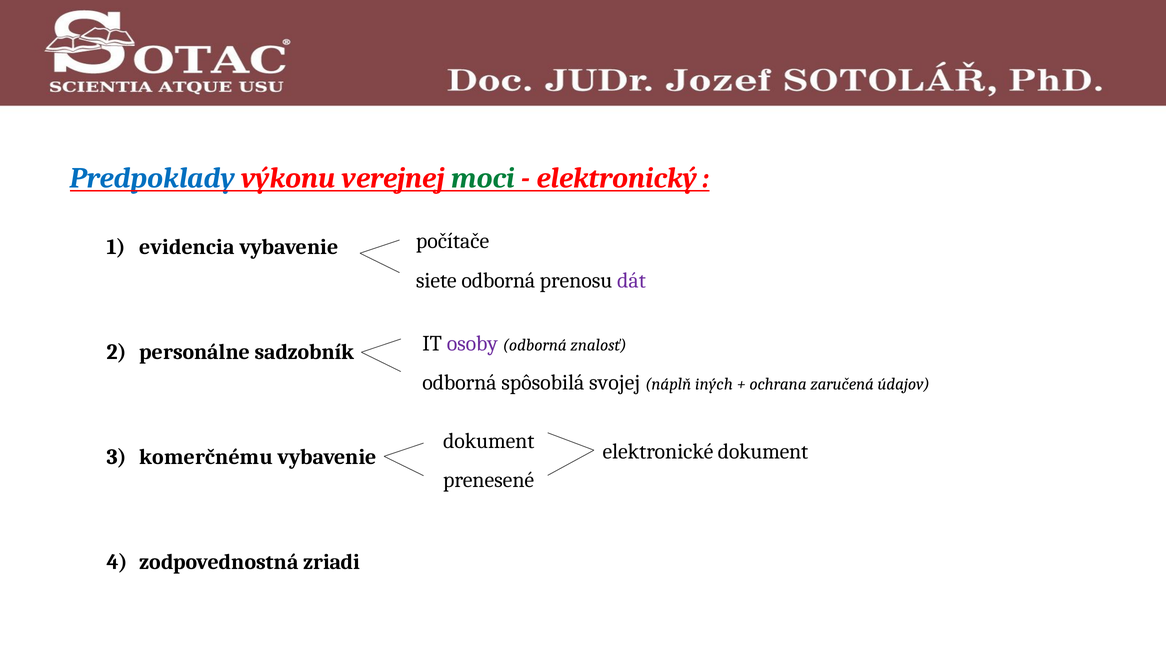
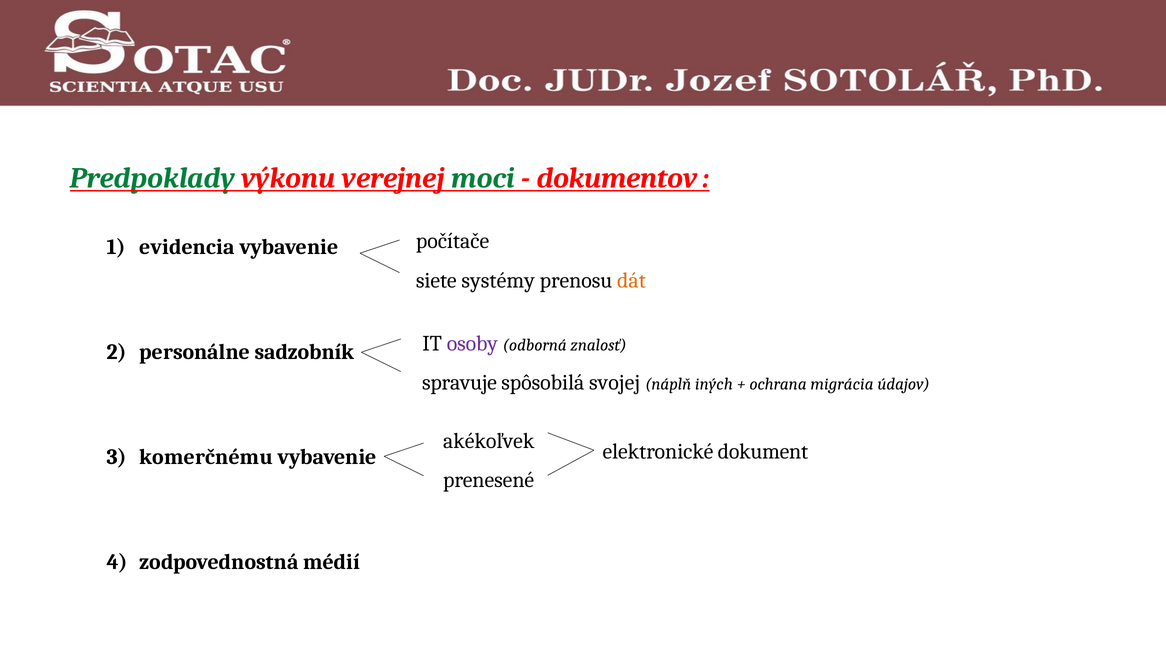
Predpoklady colour: blue -> green
elektronický: elektronický -> dokumentov
siete odborná: odborná -> systémy
dát colour: purple -> orange
odborná at (459, 383): odborná -> spravuje
zaručená: zaručená -> migrácia
dokument at (489, 441): dokument -> akékoľvek
zriadi: zriadi -> médií
